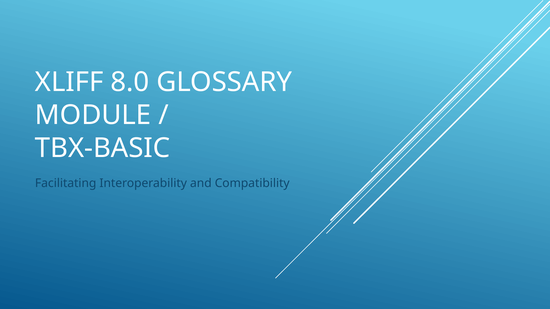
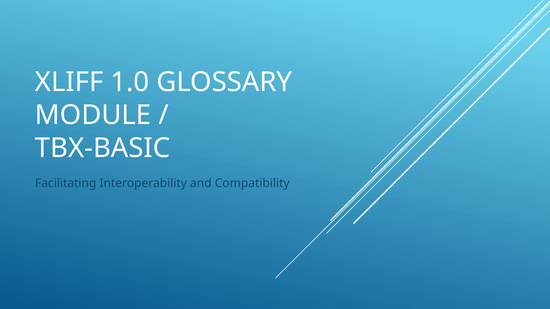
8.0: 8.0 -> 1.0
